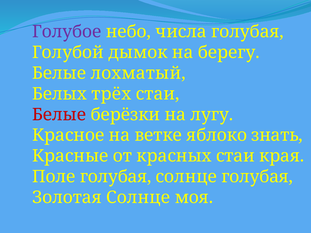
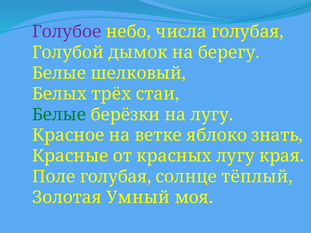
лохматый: лохматый -> шелковый
Белые at (59, 115) colour: red -> green
красных стаи: стаи -> лугу
солнце голубая: голубая -> тёплый
Золотая Солнце: Солнце -> Умный
